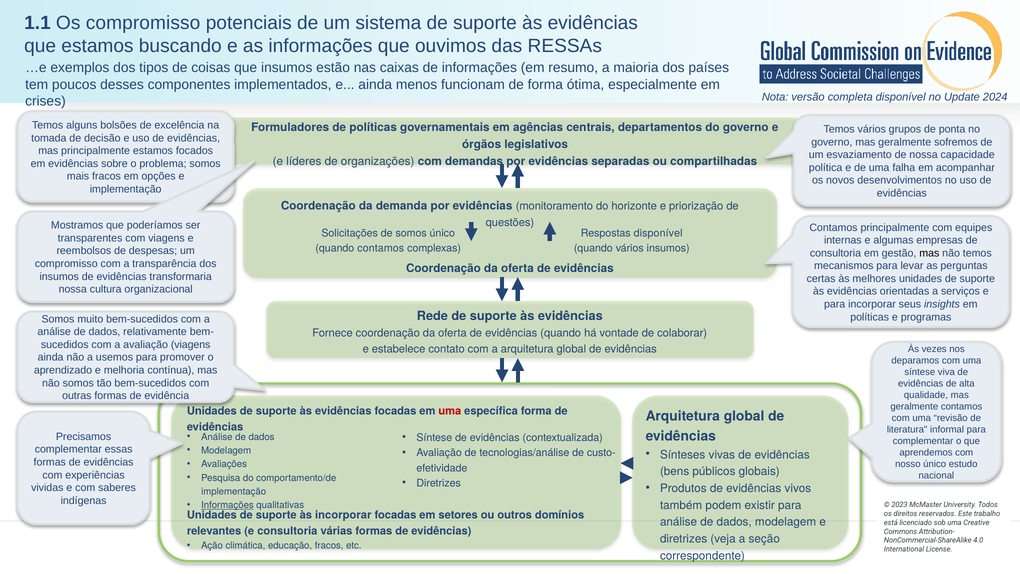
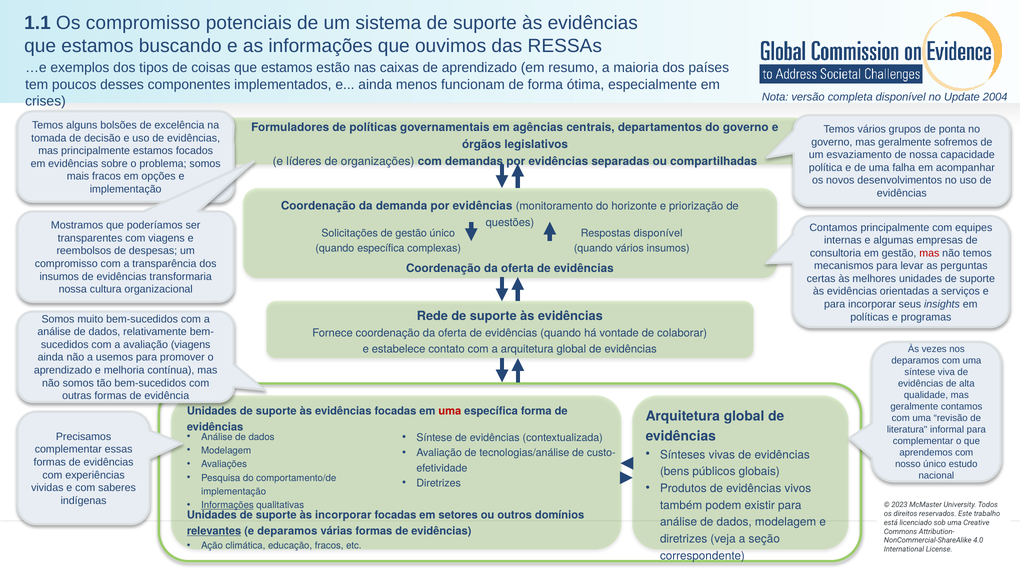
coisas que insumos: insumos -> estamos
de informações: informações -> aprendizado
2024: 2024 -> 2004
de somos: somos -> gestão
quando contamos: contamos -> específica
mas at (929, 253) colour: black -> red
relevantes underline: none -> present
e consultoria: consultoria -> deparamos
